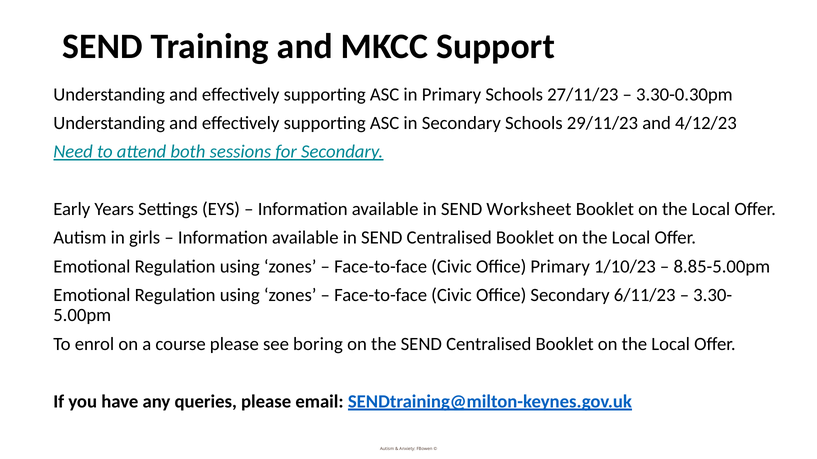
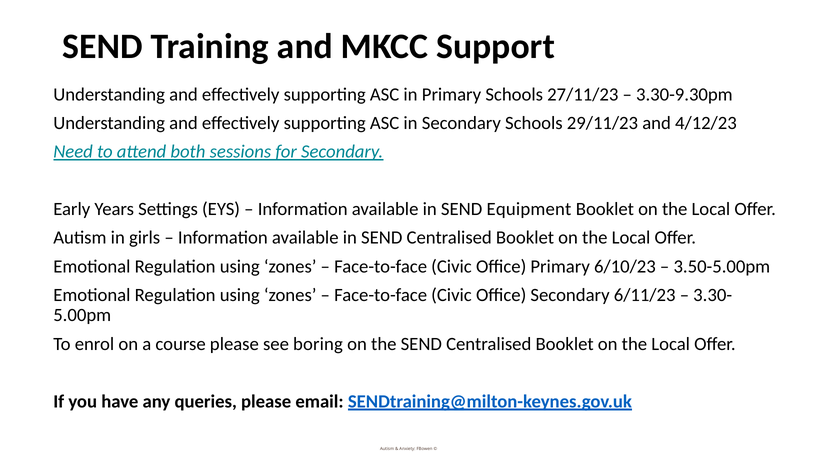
3.30-0.30pm: 3.30-0.30pm -> 3.30-9.30pm
Worksheet: Worksheet -> Equipment
1/10/23: 1/10/23 -> 6/10/23
8.85-5.00pm: 8.85-5.00pm -> 3.50-5.00pm
